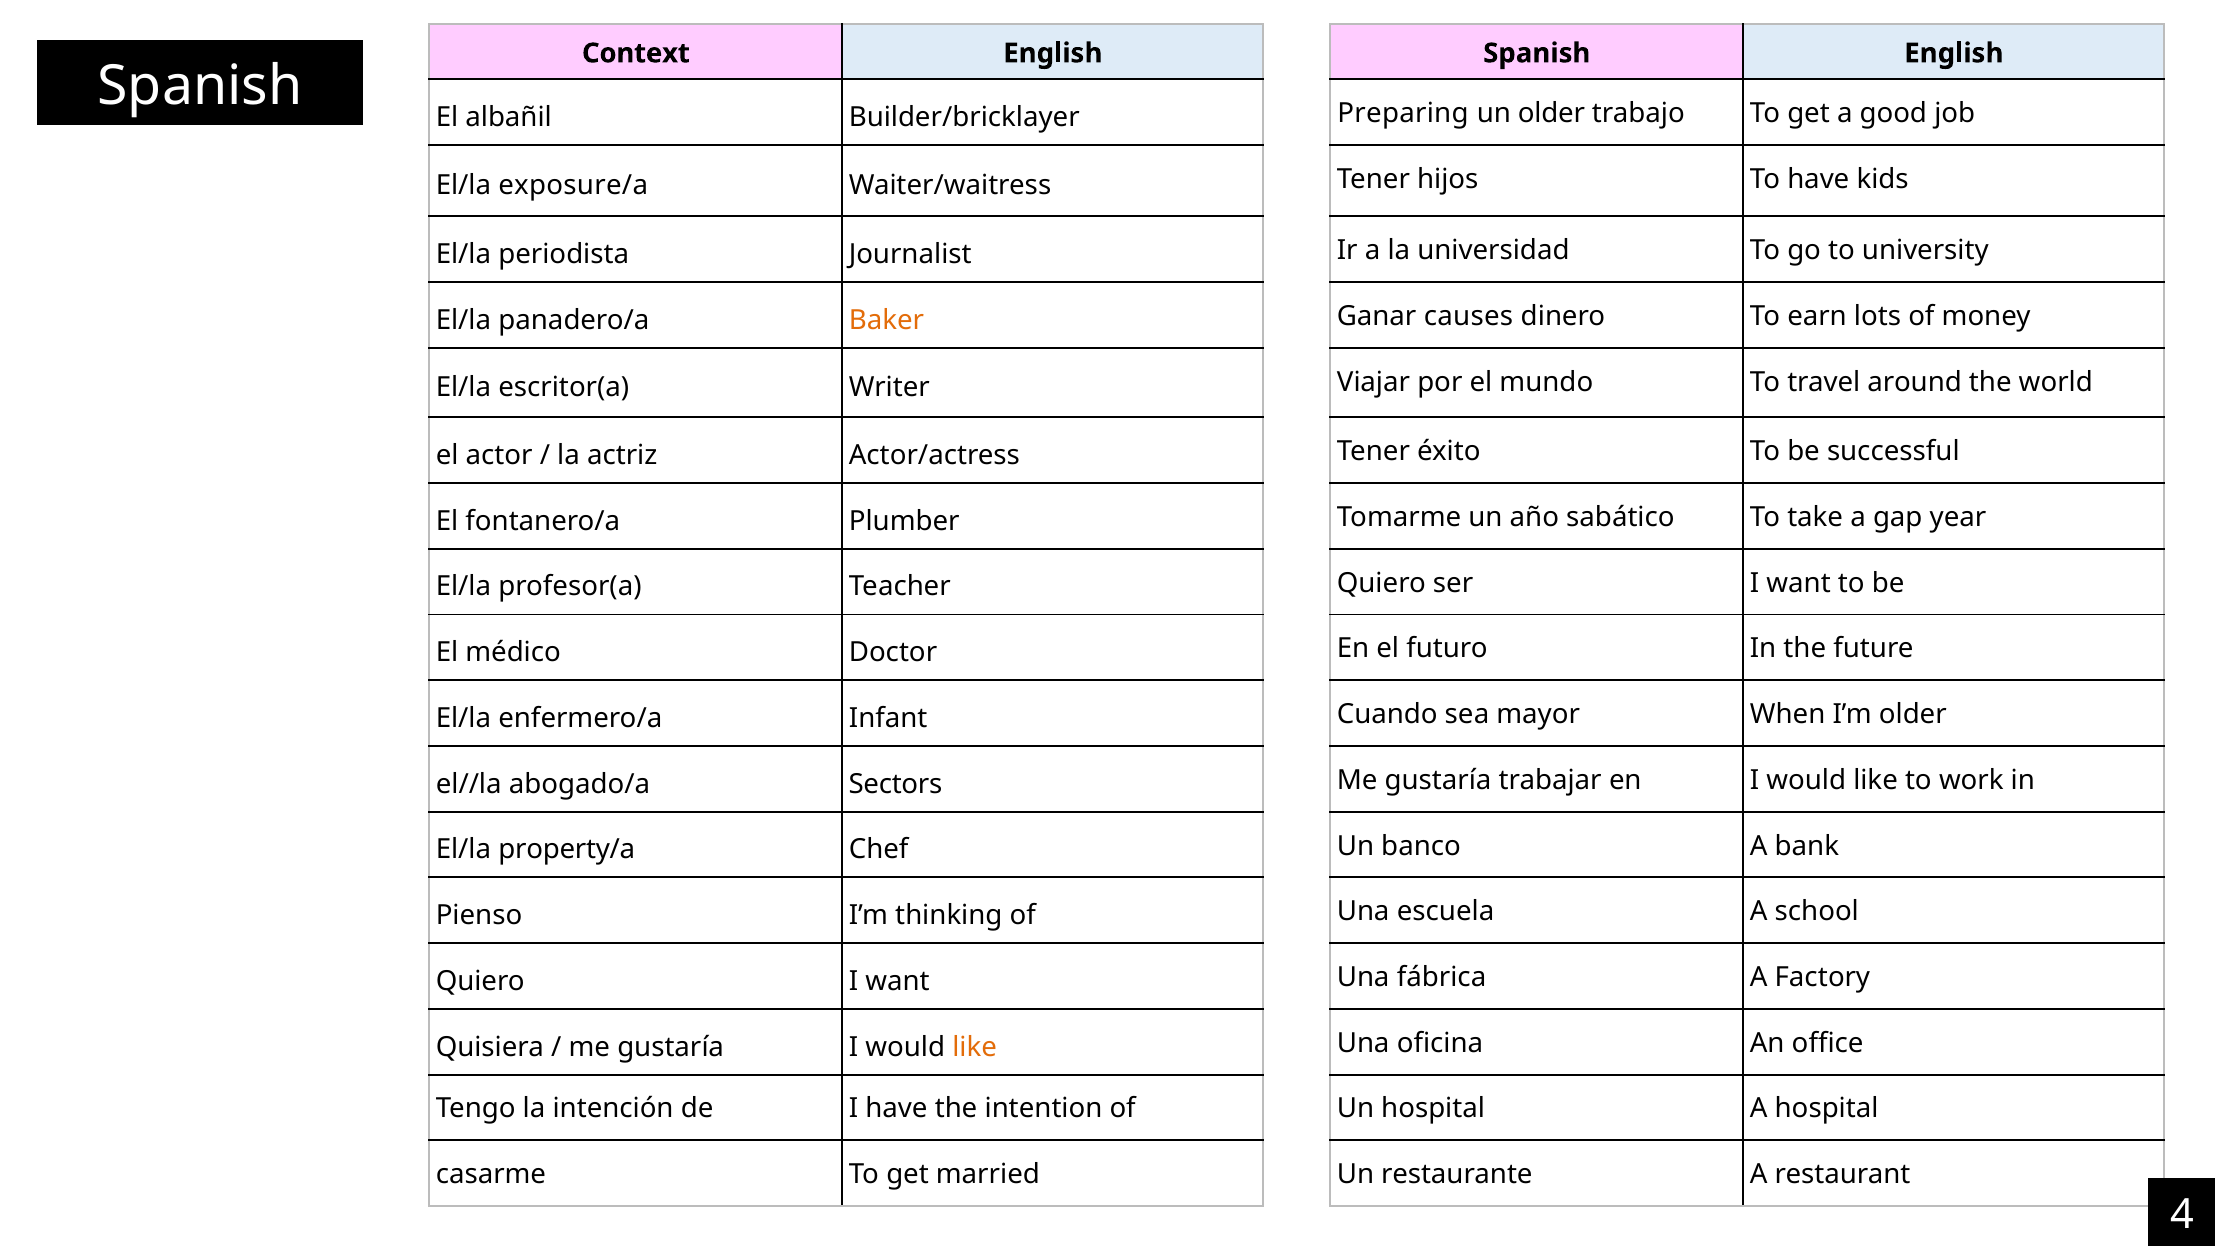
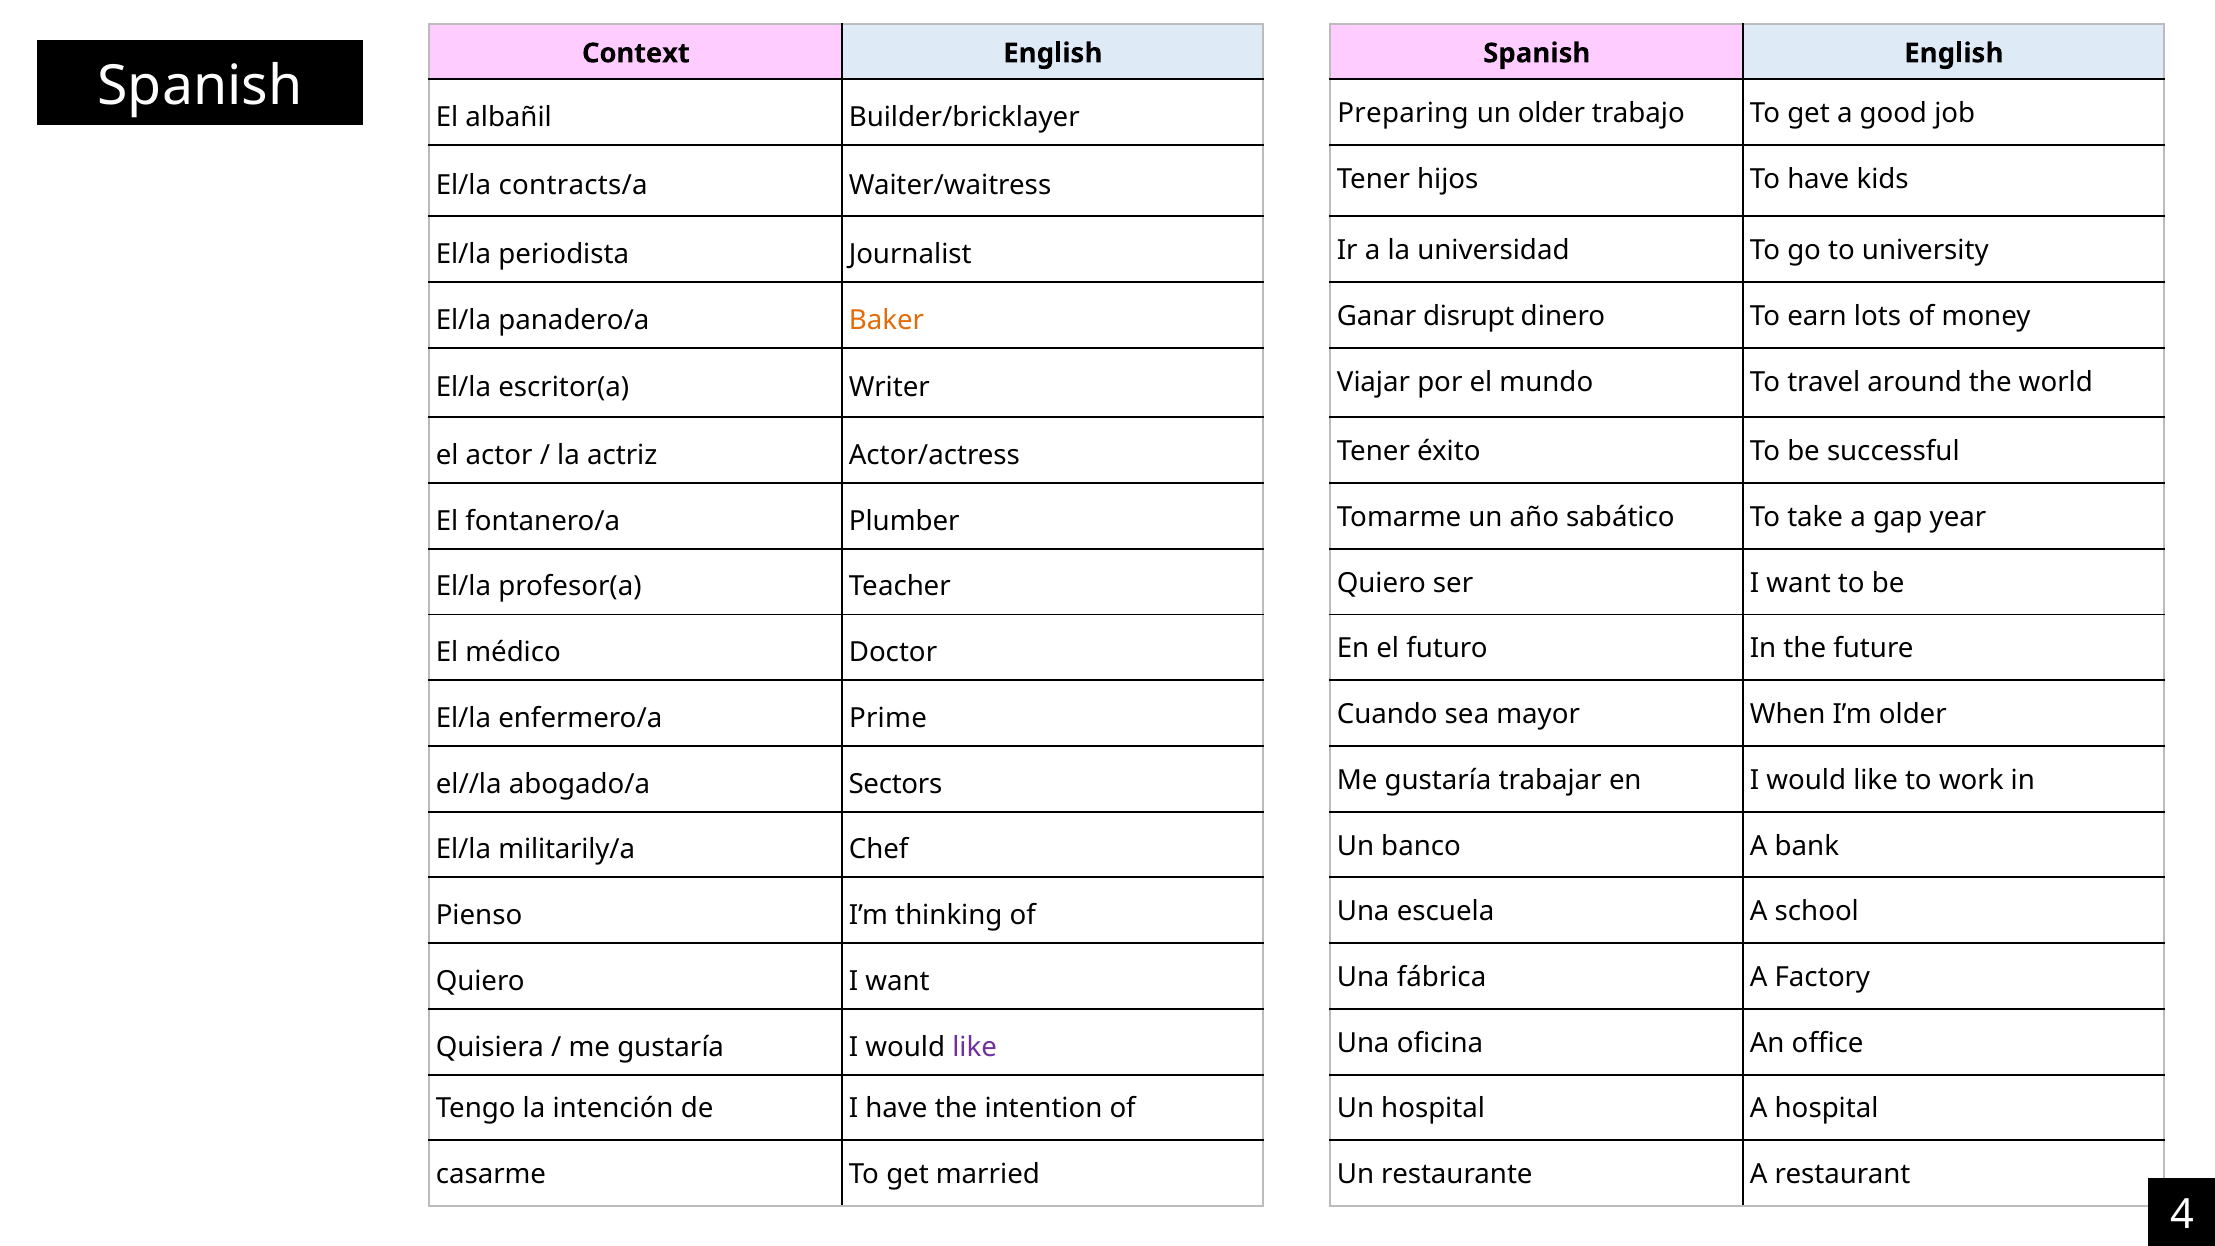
exposure/a: exposure/a -> contracts/a
causes: causes -> disrupt
Infant: Infant -> Prime
property/a: property/a -> militarily/a
like at (975, 1047) colour: orange -> purple
